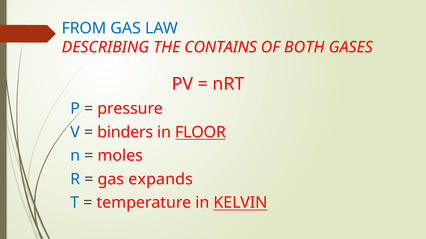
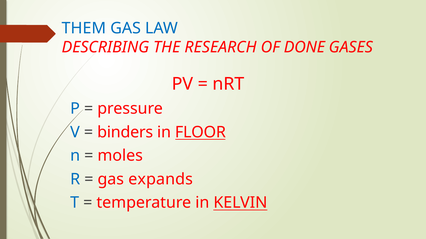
FROM: FROM -> THEM
CONTAINS: CONTAINS -> RESEARCH
BOTH: BOTH -> DONE
